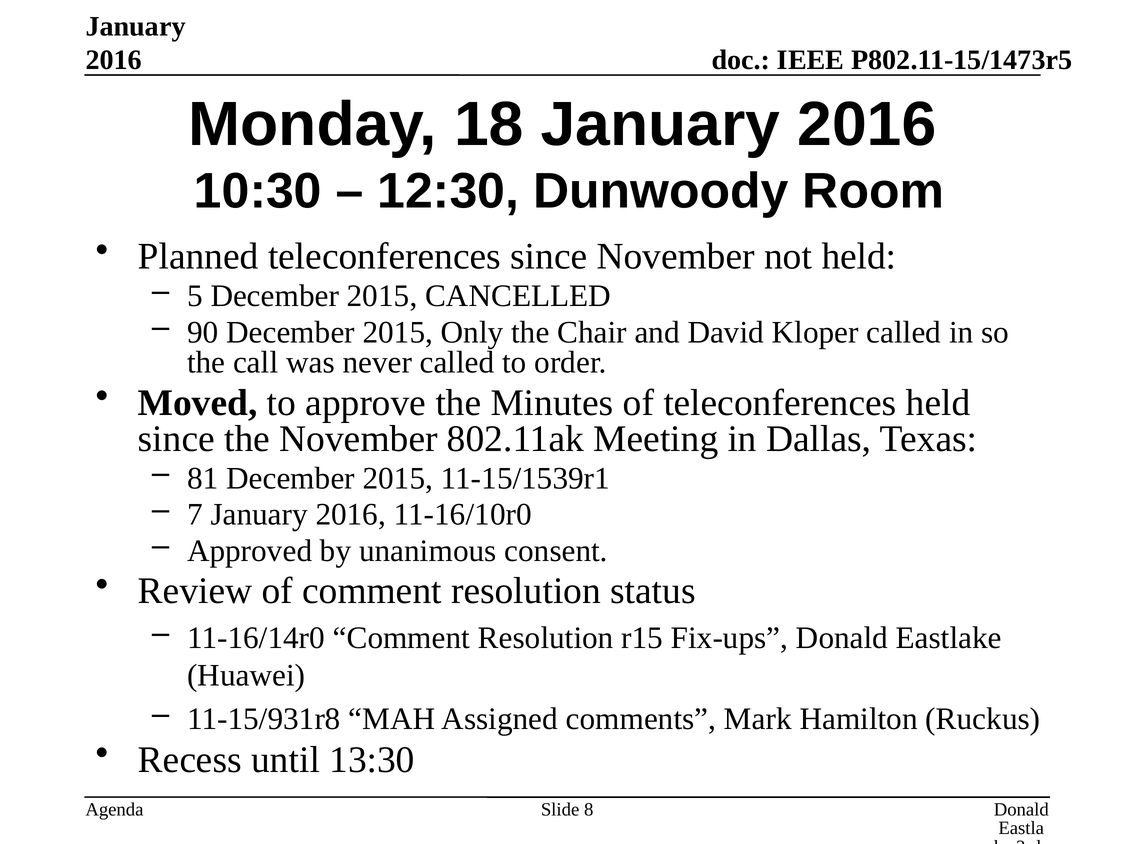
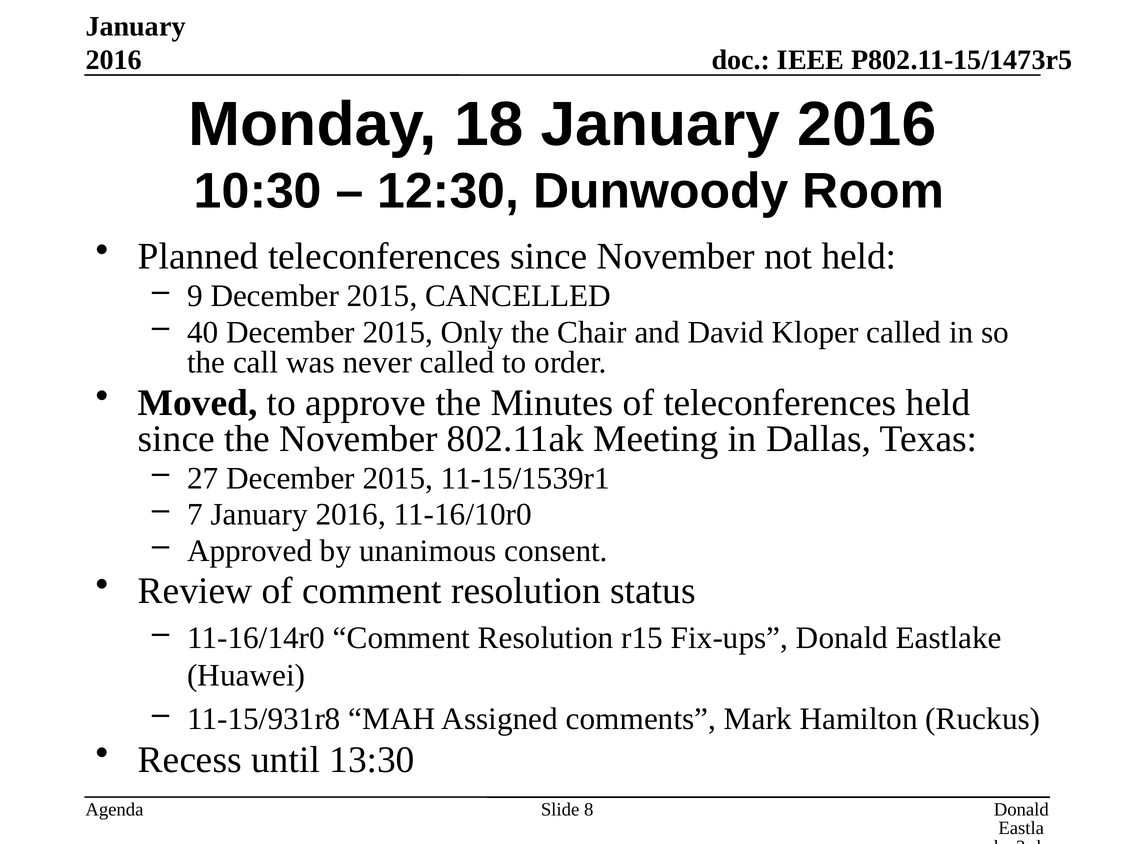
5: 5 -> 9
90: 90 -> 40
81: 81 -> 27
